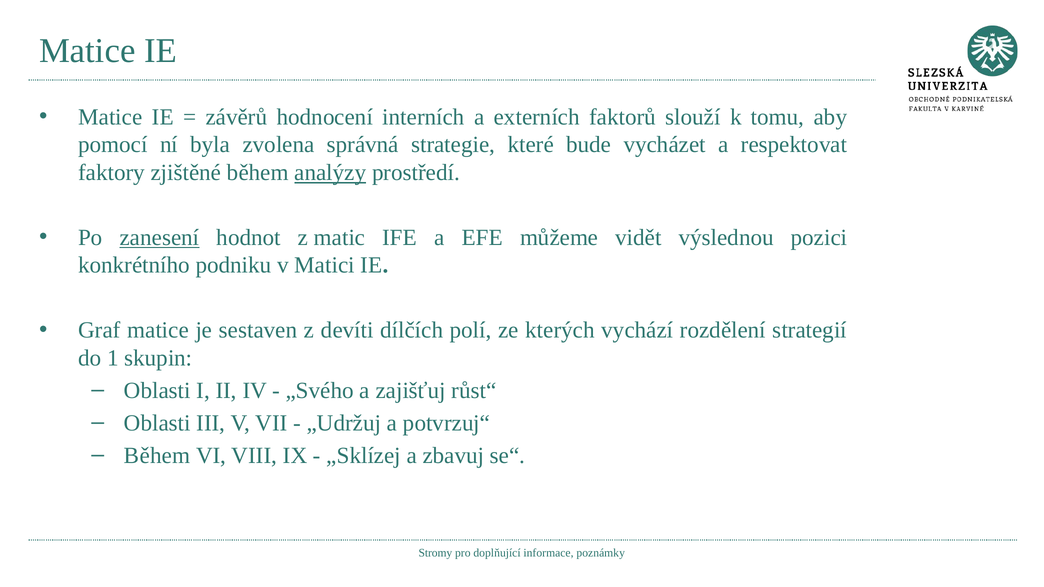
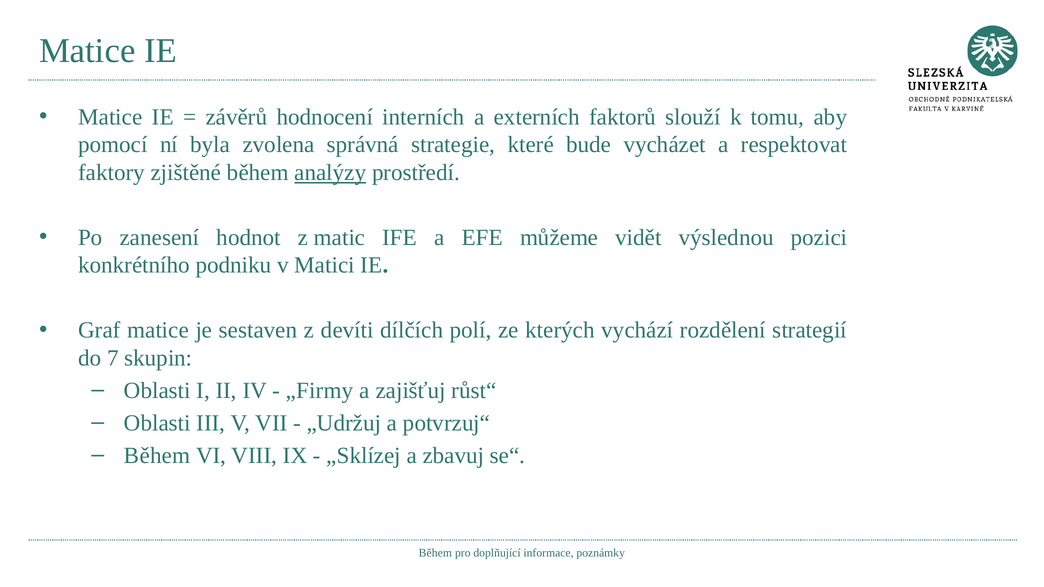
zanesení underline: present -> none
1: 1 -> 7
„Svého: „Svého -> „Firmy
Stromy at (435, 553): Stromy -> Během
